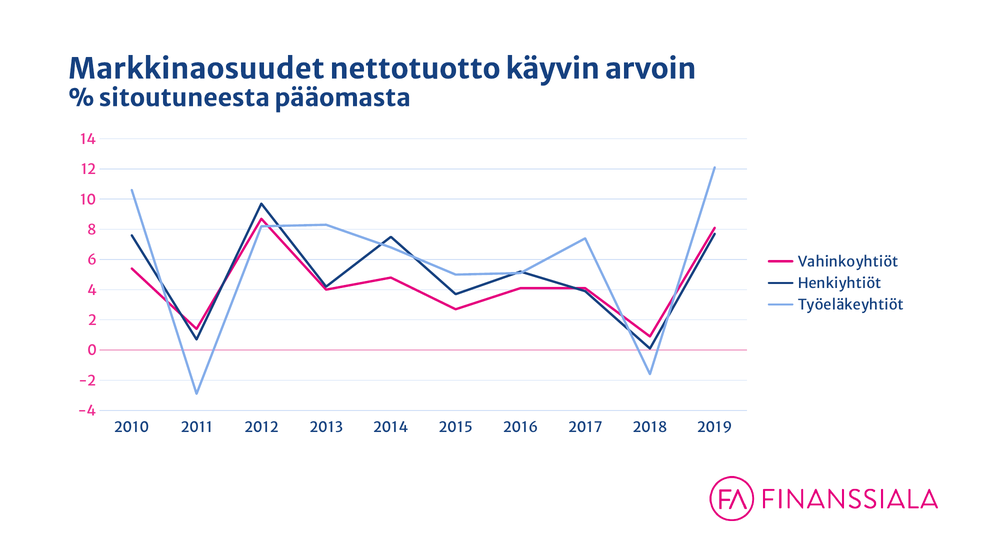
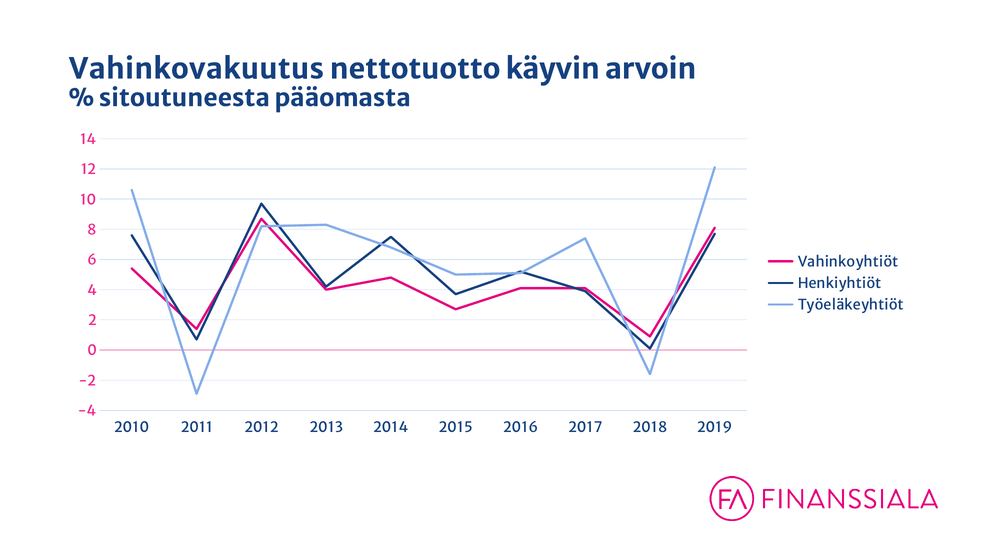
Markkinaosuudet: Markkinaosuudet -> Vahinkovakuutus
